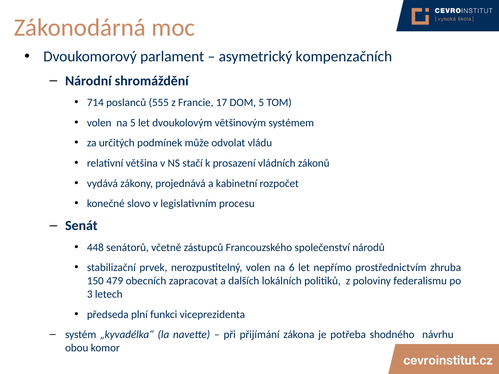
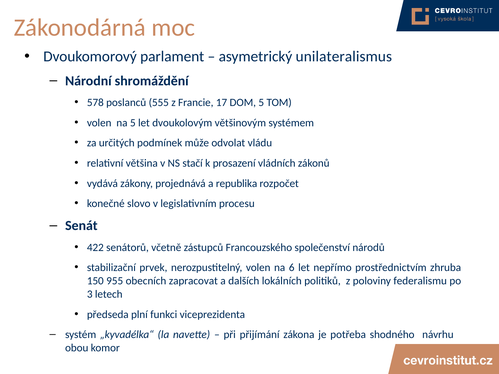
kompenzačních: kompenzačních -> unilateralismus
714: 714 -> 578
kabinetní: kabinetní -> republika
448: 448 -> 422
479: 479 -> 955
